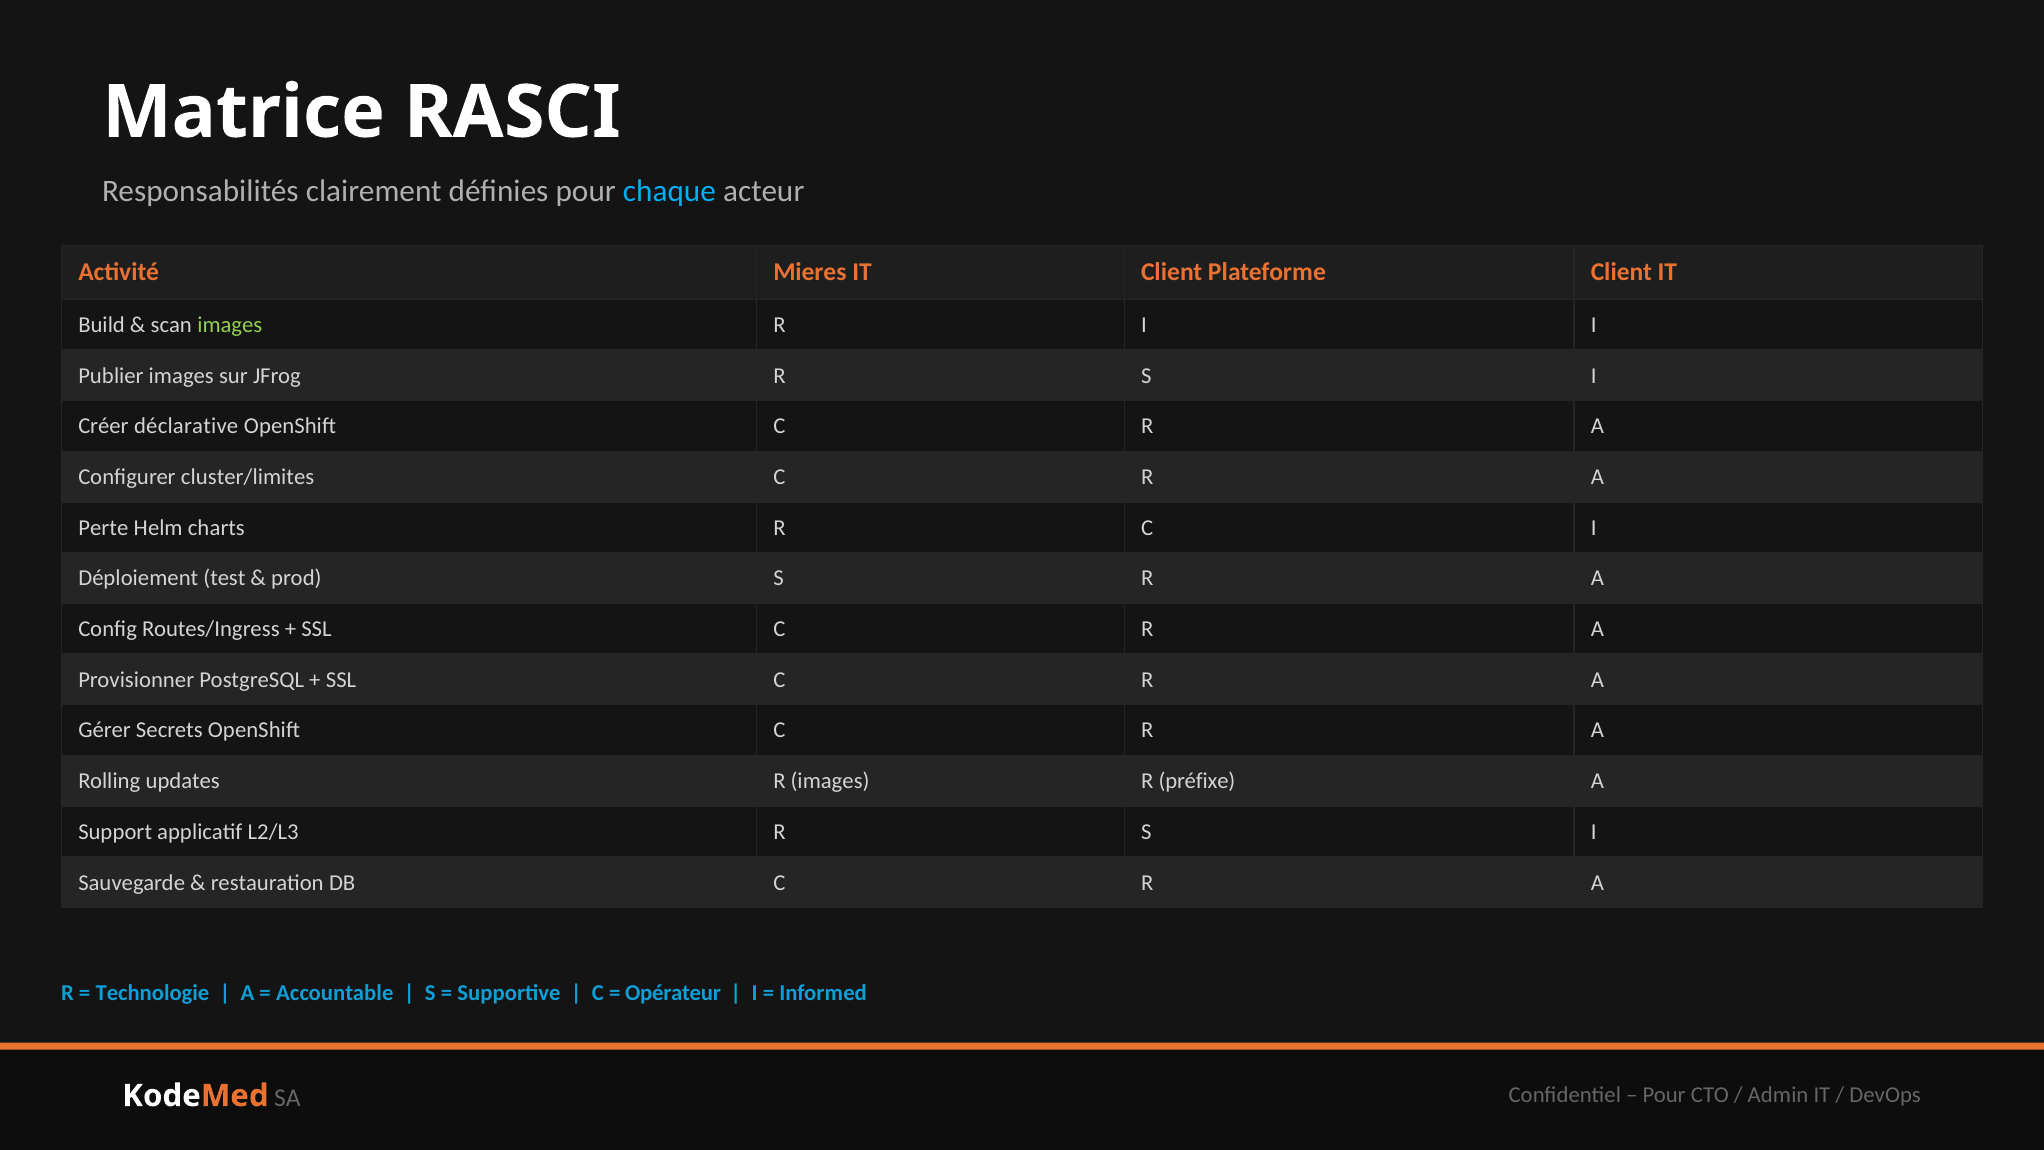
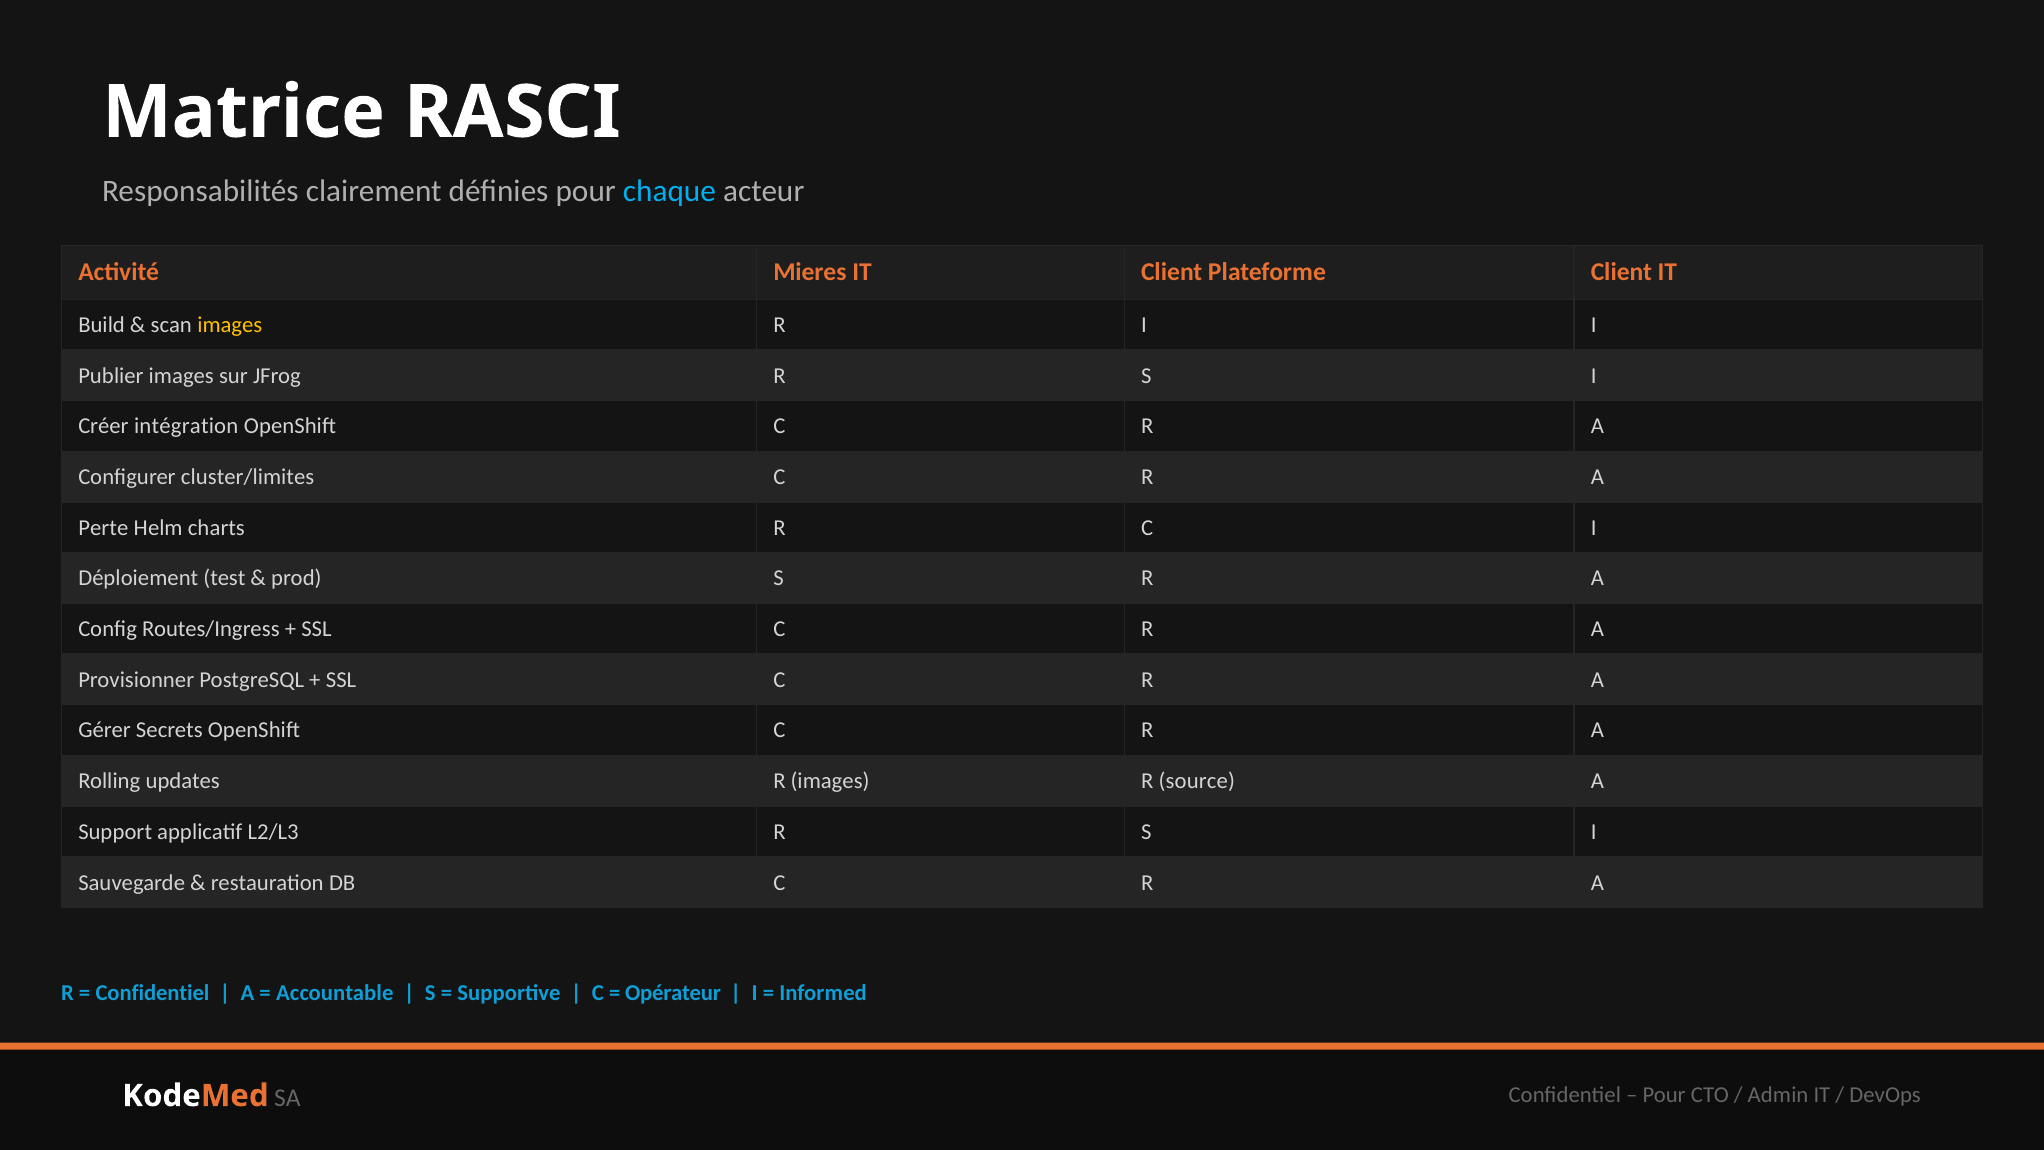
images at (230, 325) colour: light green -> yellow
déclarative: déclarative -> intégration
préfixe: préfixe -> source
Technologie at (152, 993): Technologie -> Confidentiel
